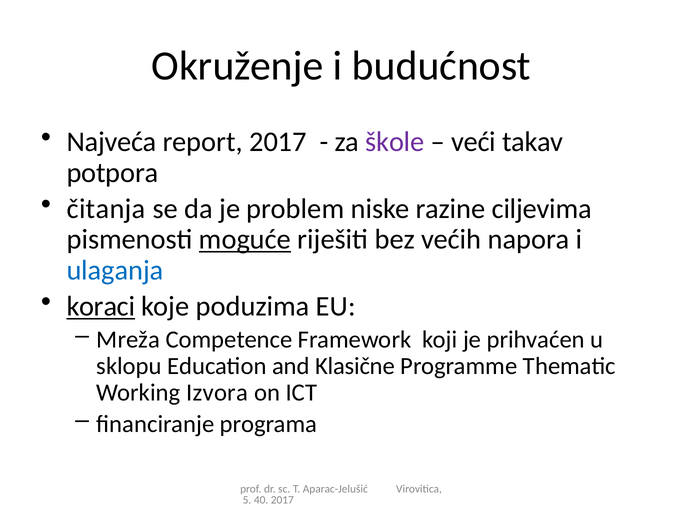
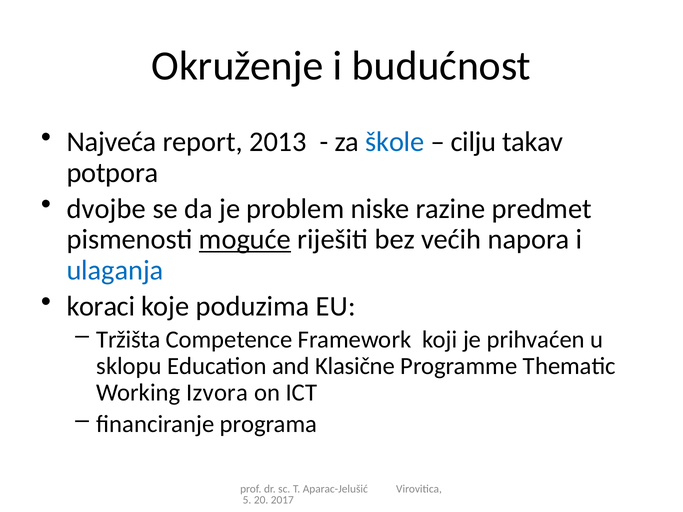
report 2017: 2017 -> 2013
škole colour: purple -> blue
veći: veći -> cilju
čitanja: čitanja -> dvojbe
ciljevima: ciljevima -> predmet
koraci underline: present -> none
Mreža: Mreža -> Tržišta
40: 40 -> 20
